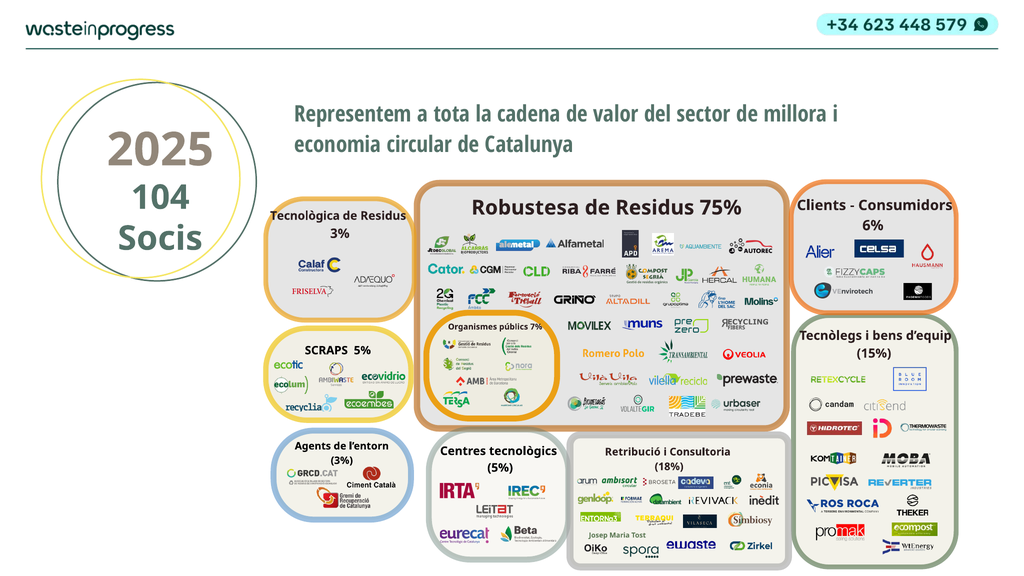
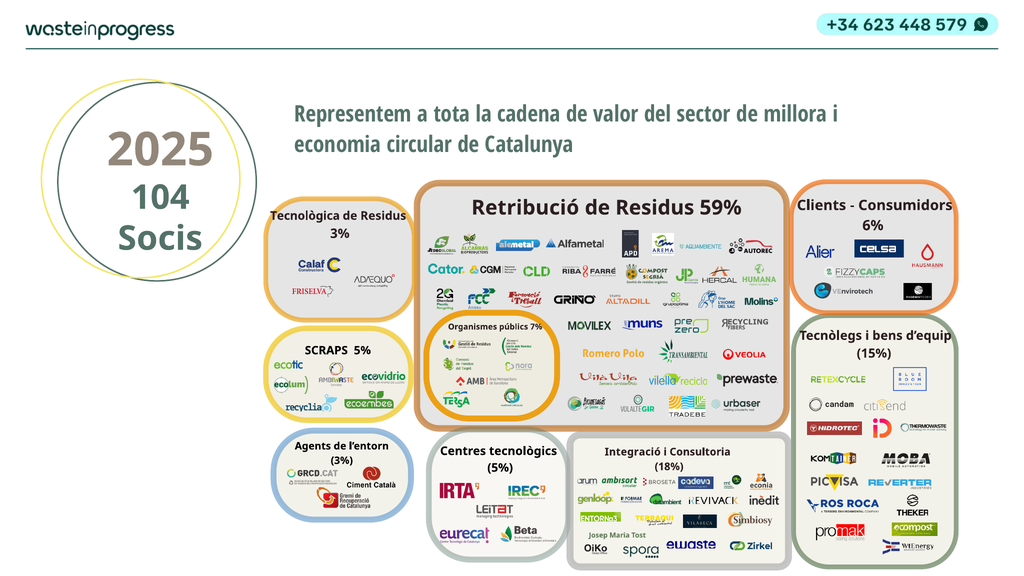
Robustesa: Robustesa -> Retribució
75%: 75% -> 59%
Retribució: Retribució -> Integració
